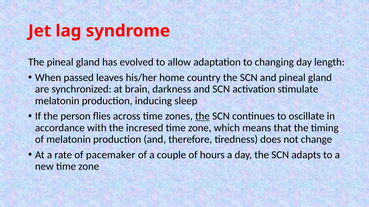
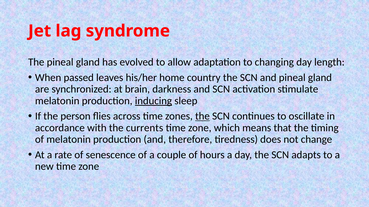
inducing underline: none -> present
incresed: incresed -> currents
pacemaker: pacemaker -> senescence
